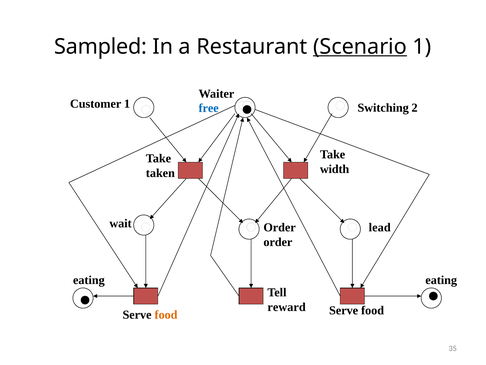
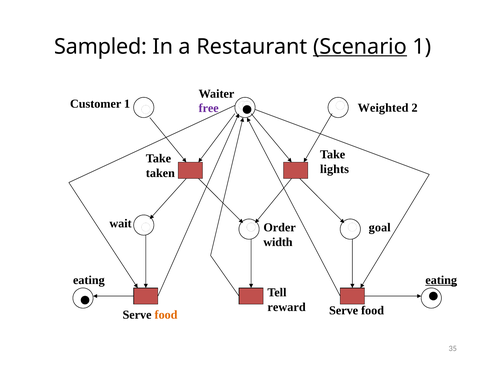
Switching: Switching -> Weighted
free colour: blue -> purple
width: width -> lights
lead: lead -> goal
order at (278, 242): order -> width
eating at (441, 280) underline: none -> present
